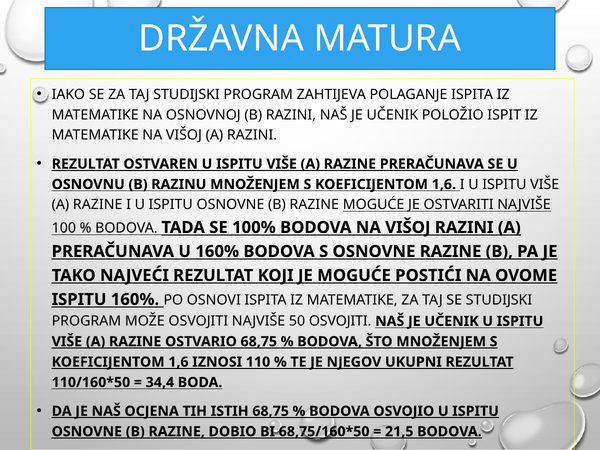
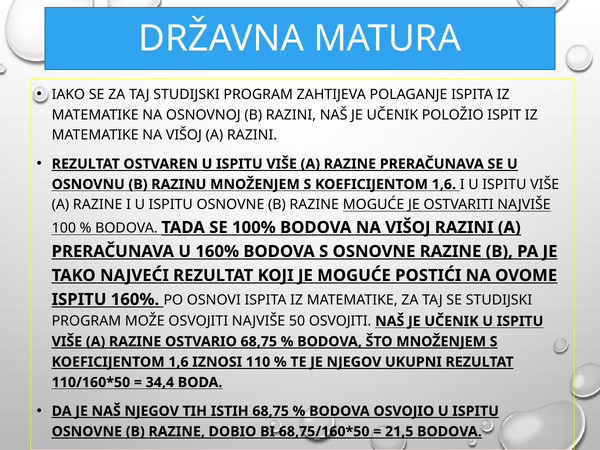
NAŠ OCJENA: OCJENA -> NJEGOV
